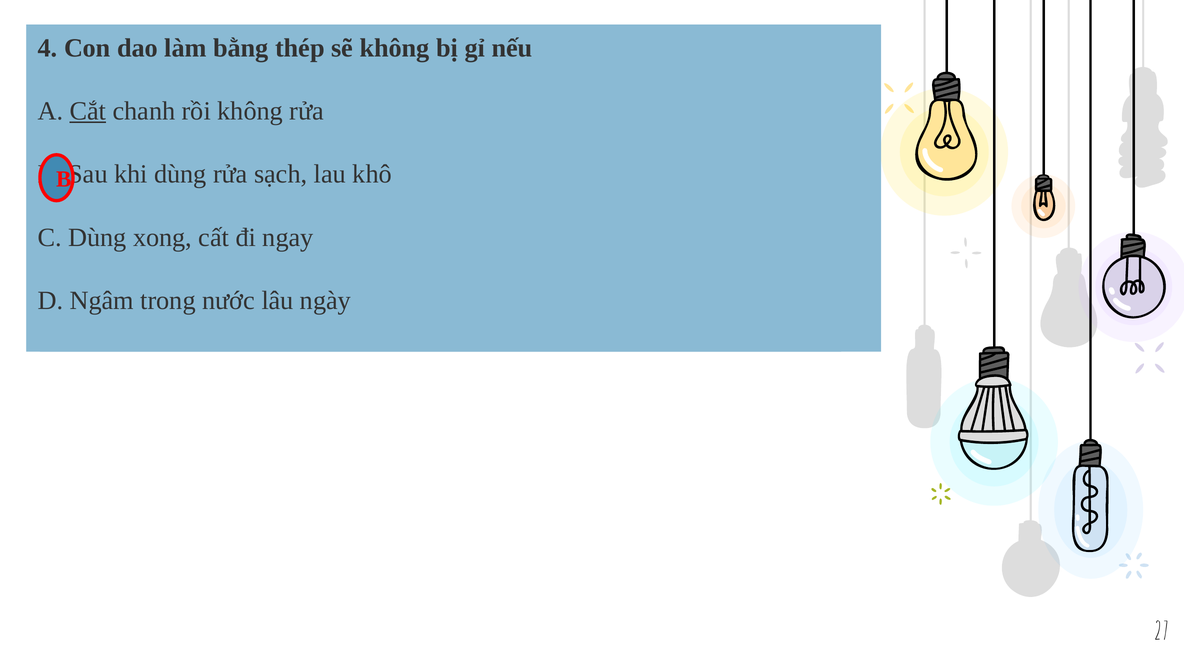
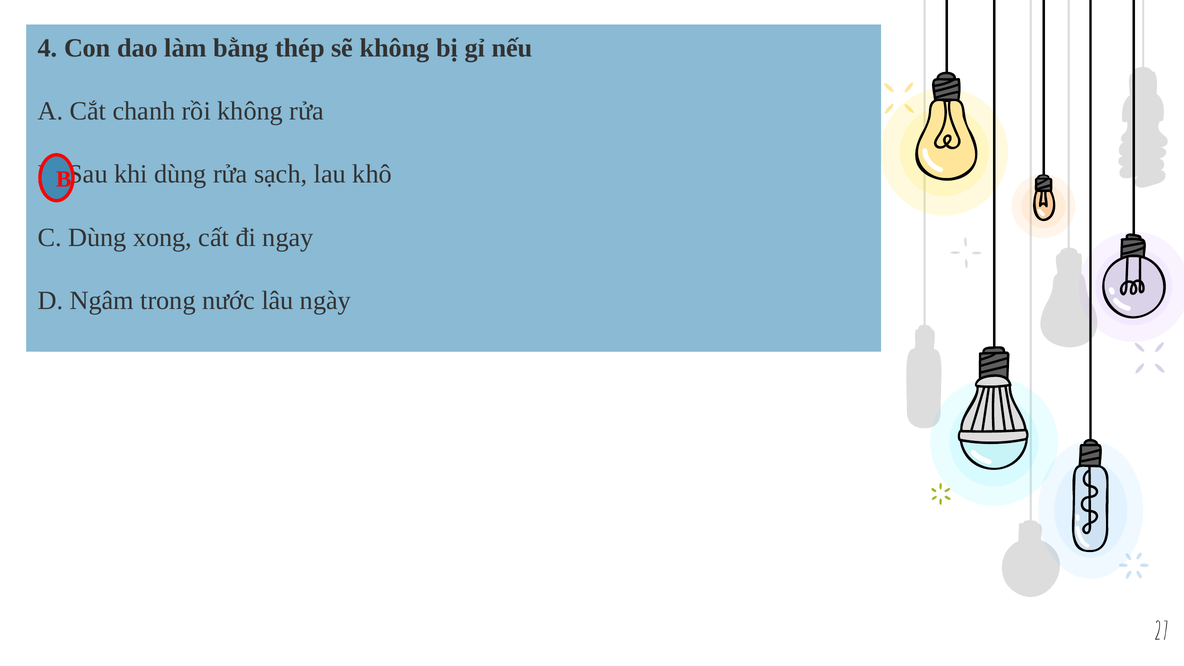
Cắt underline: present -> none
